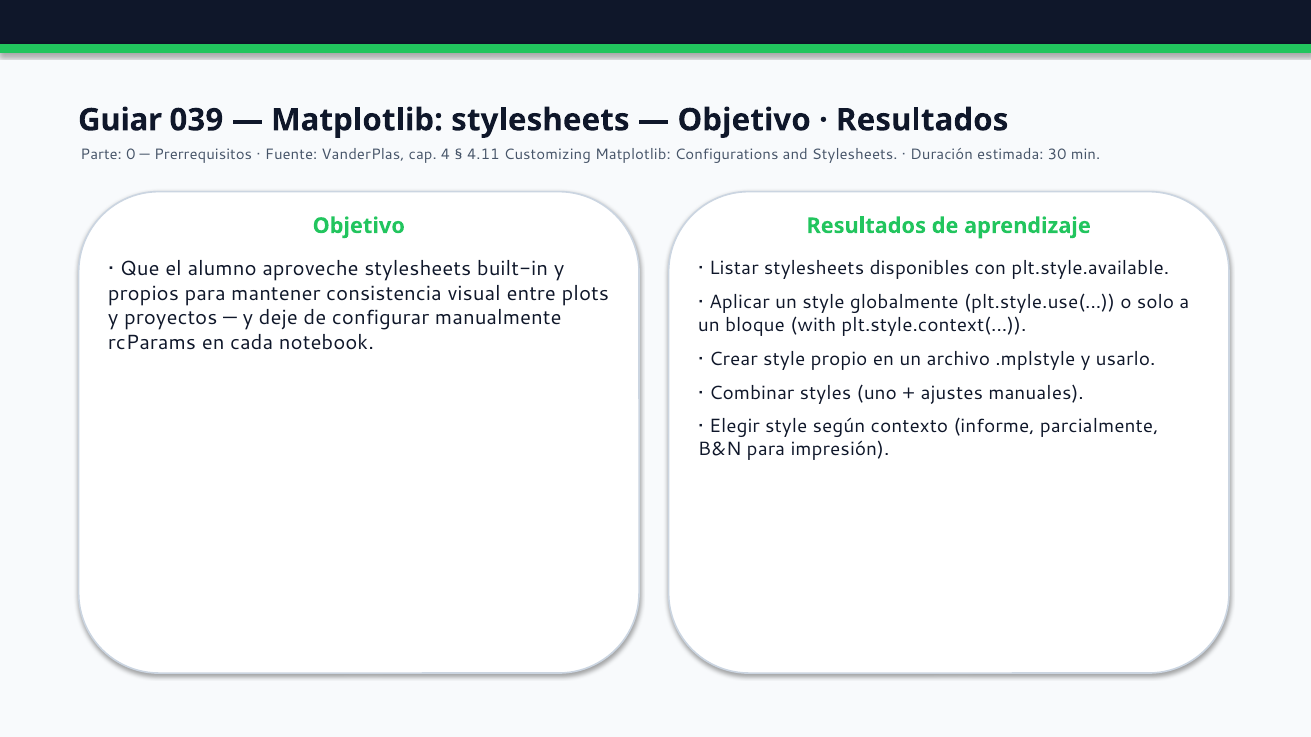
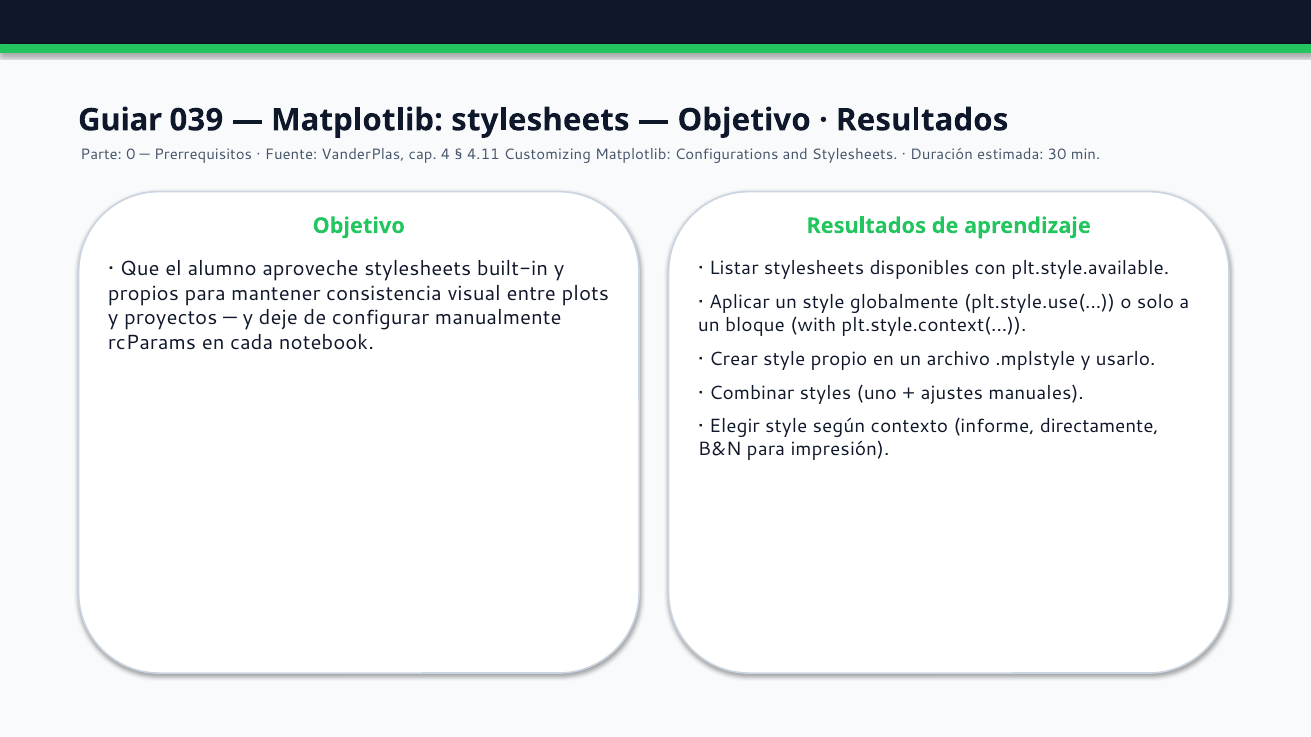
parcialmente: parcialmente -> directamente
